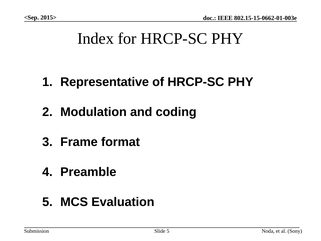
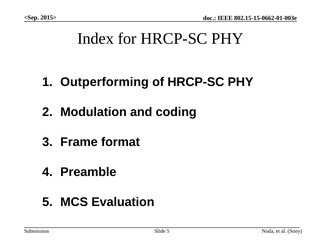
Representative: Representative -> Outperforming
